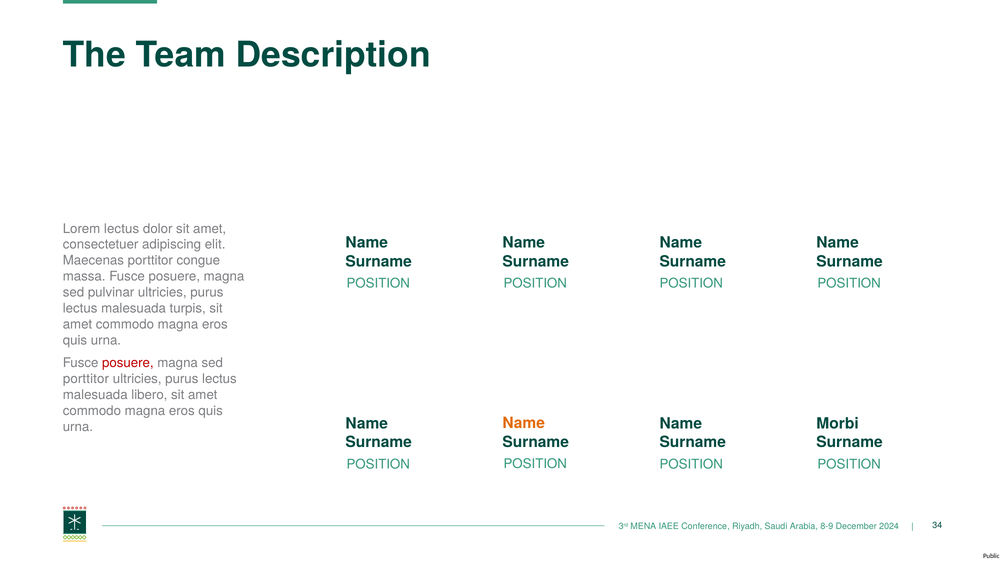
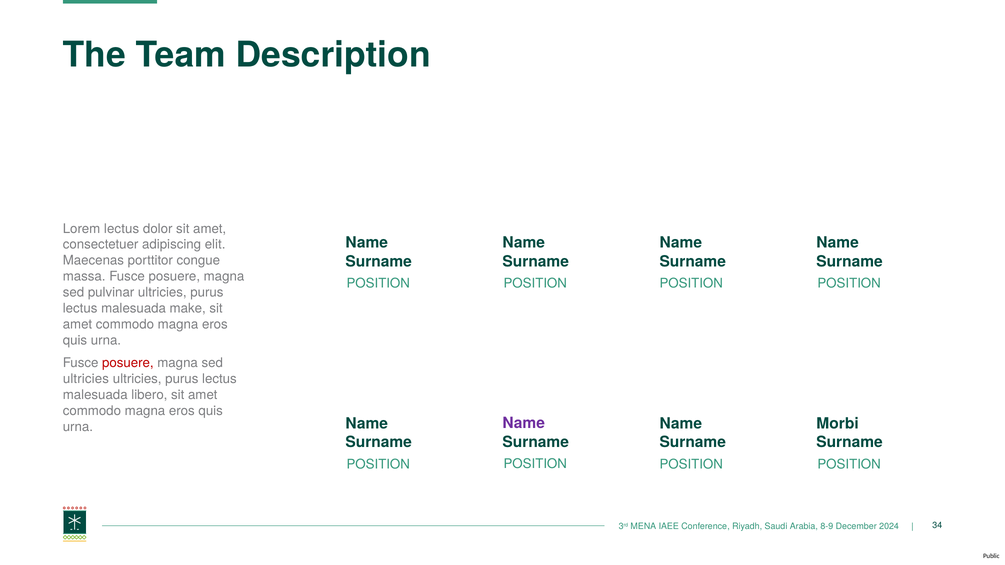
turpis: turpis -> make
porttitor at (86, 379): porttitor -> ultricies
Name at (524, 424) colour: orange -> purple
